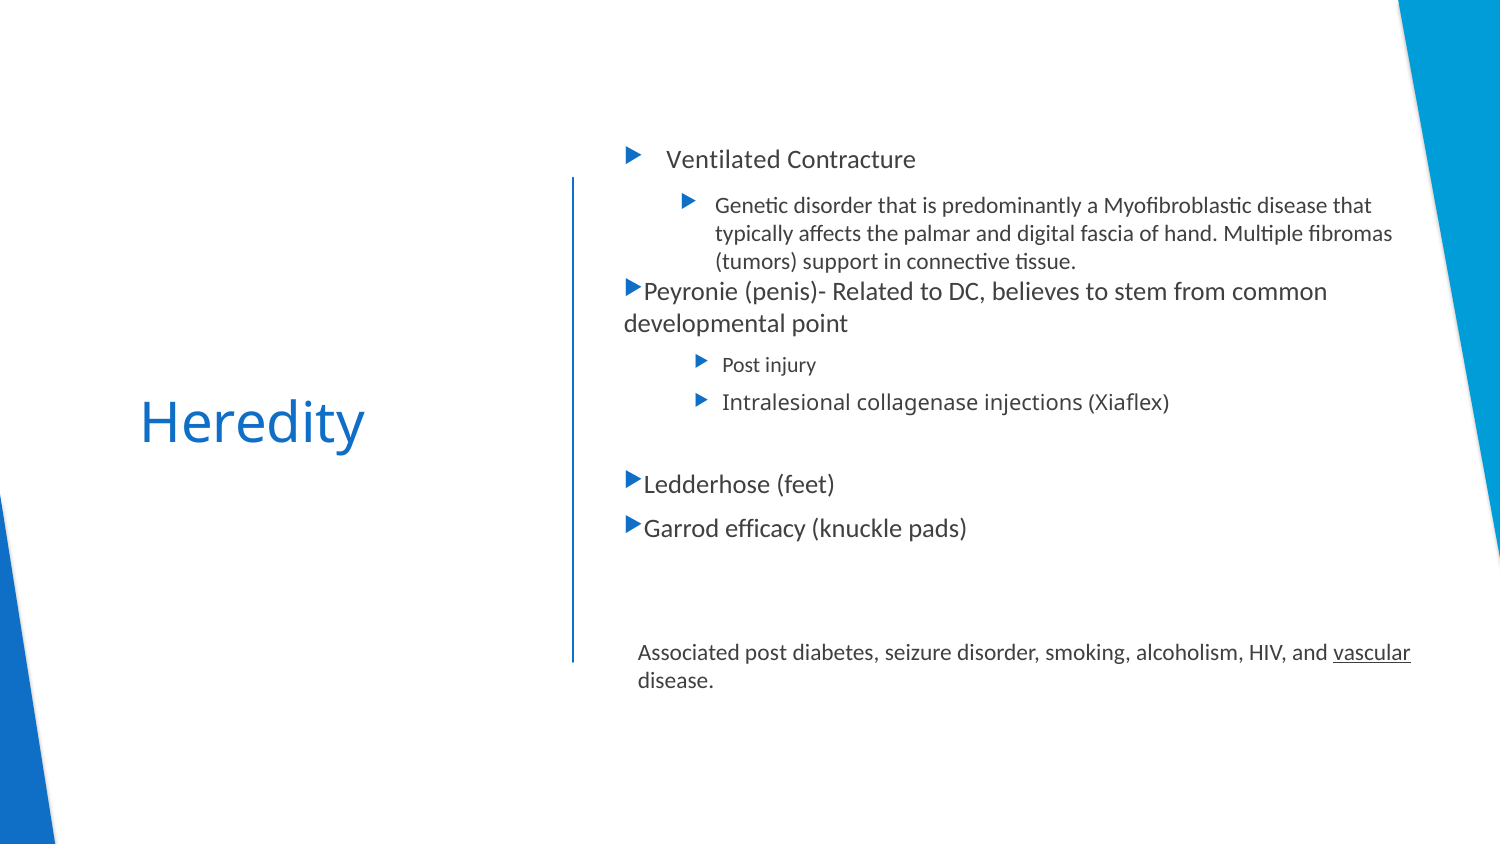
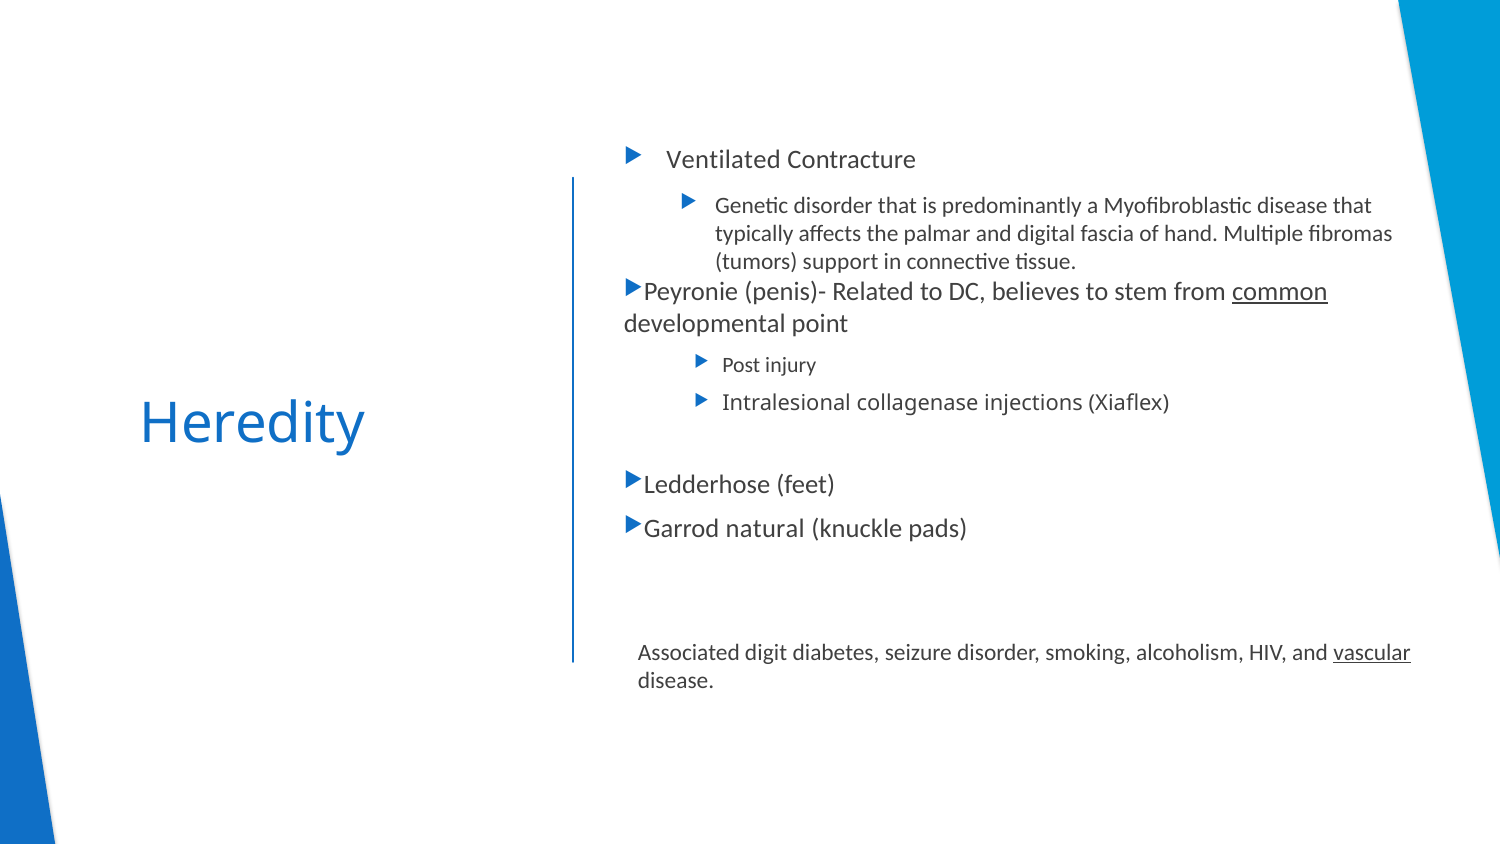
common underline: none -> present
efficacy: efficacy -> natural
Associated post: post -> digit
